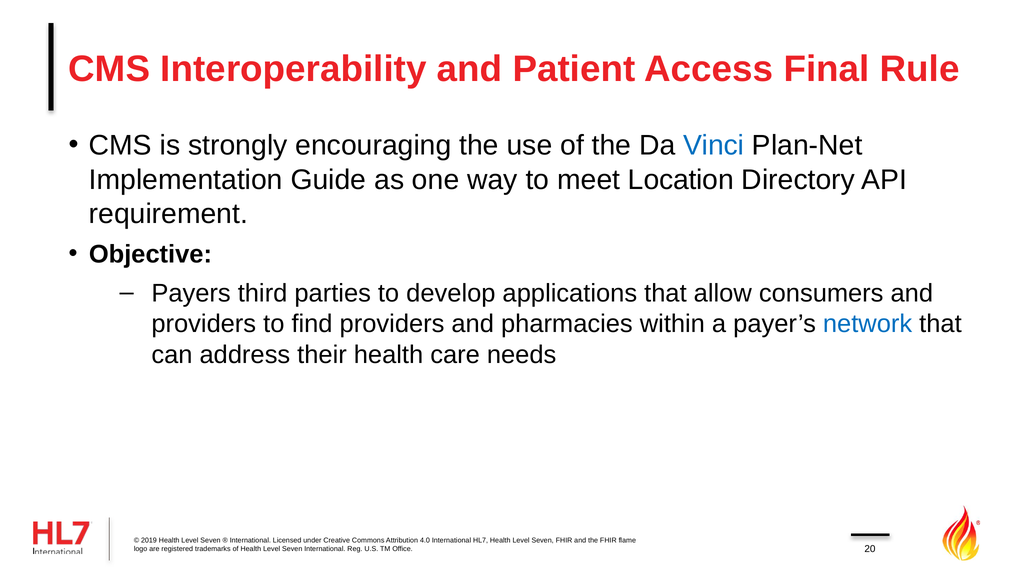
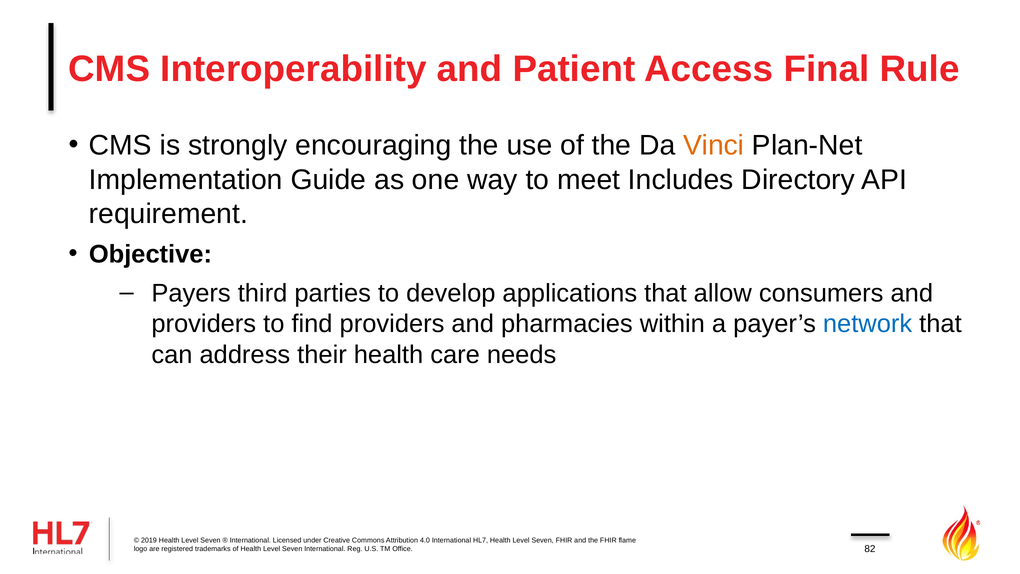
Vinci colour: blue -> orange
Location: Location -> Includes
20: 20 -> 82
